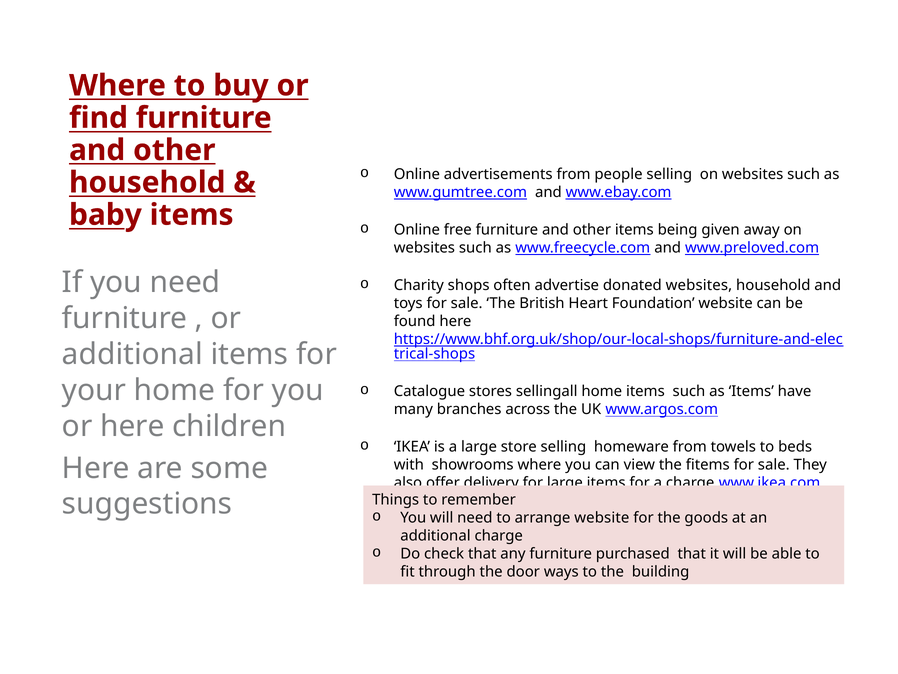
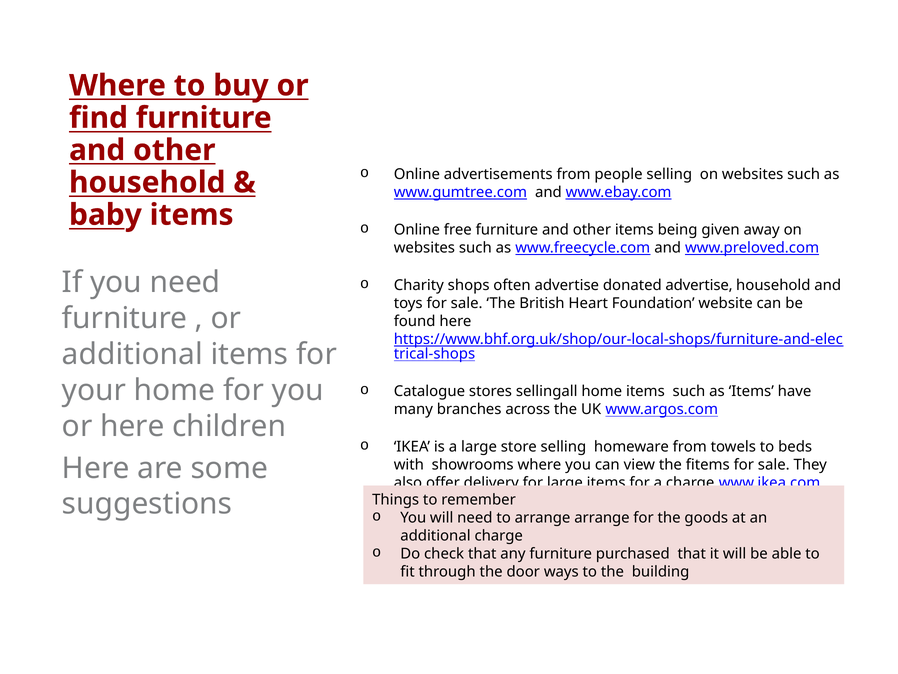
donated websites: websites -> advertise
arrange website: website -> arrange
